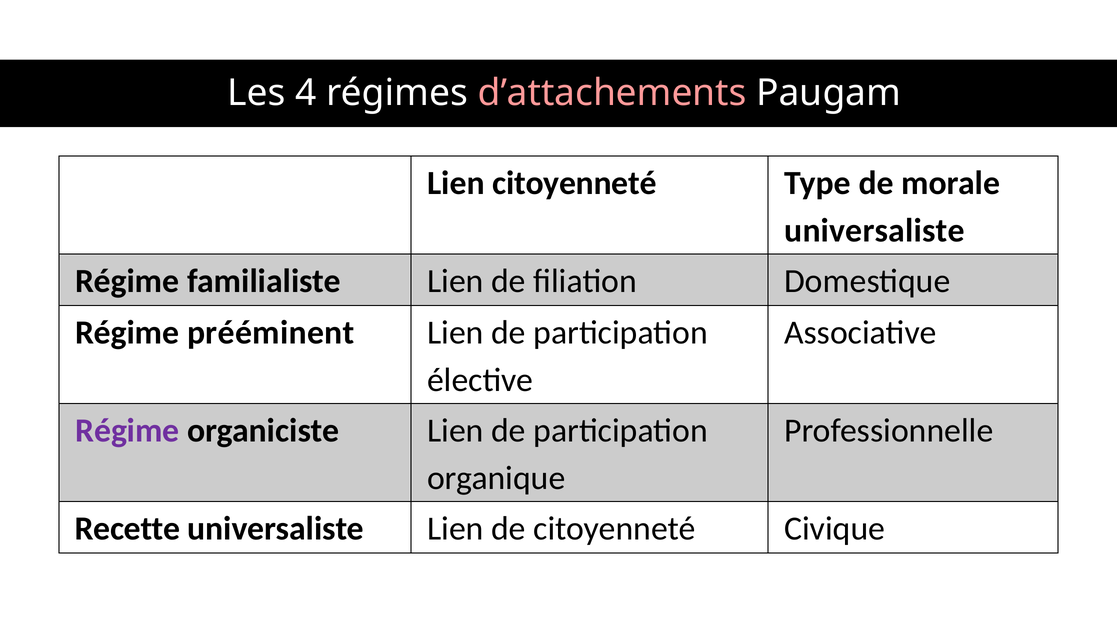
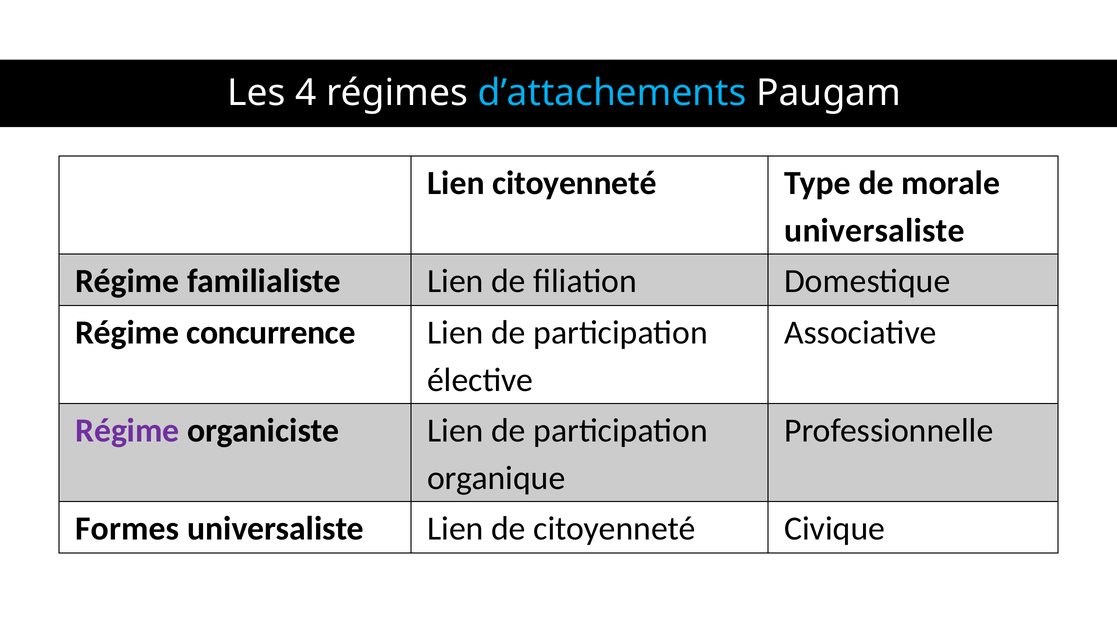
d’attachements colour: pink -> light blue
prééminent: prééminent -> concurrence
Recette: Recette -> Formes
